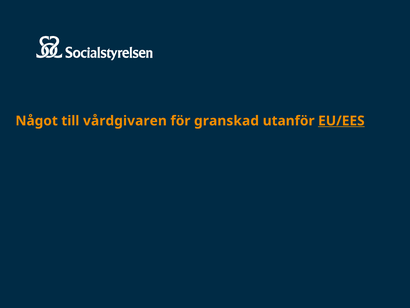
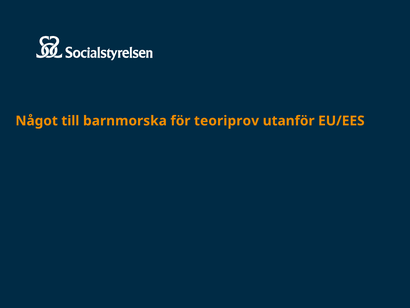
vårdgivaren: vårdgivaren -> barnmorska
granskad: granskad -> teoriprov
EU/EES underline: present -> none
